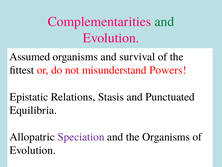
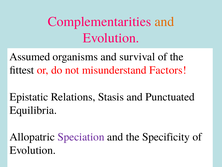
and at (164, 21) colour: green -> orange
Powers: Powers -> Factors
the Organisms: Organisms -> Specificity
